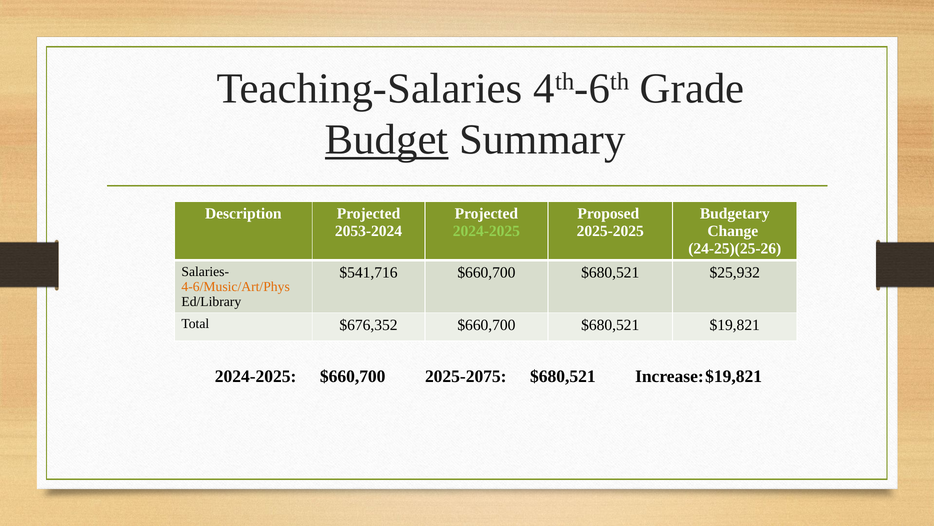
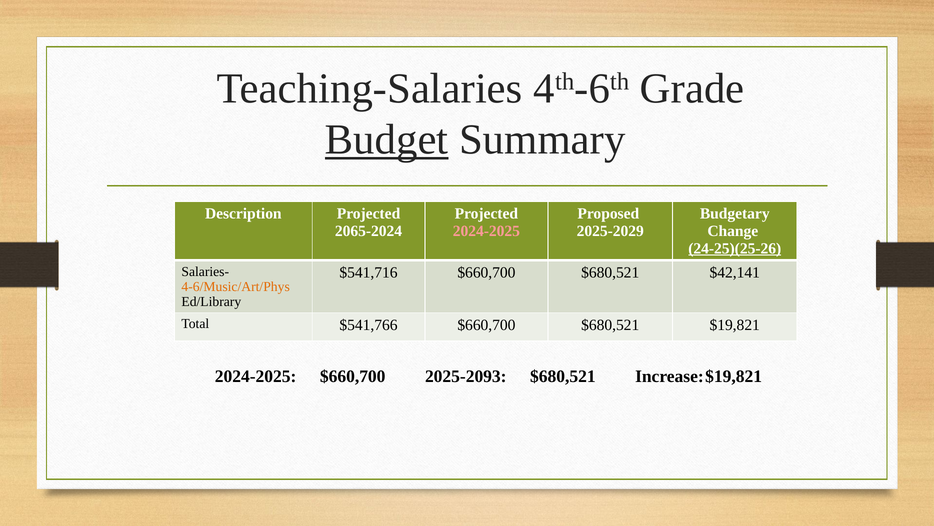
2053-2024: 2053-2024 -> 2065-2024
2024-2025 at (486, 231) colour: light green -> pink
2025-2025: 2025-2025 -> 2025-2029
24-25)(25-26 underline: none -> present
$25,932: $25,932 -> $42,141
$676,352: $676,352 -> $541,766
2025-2075: 2025-2075 -> 2025-2093
